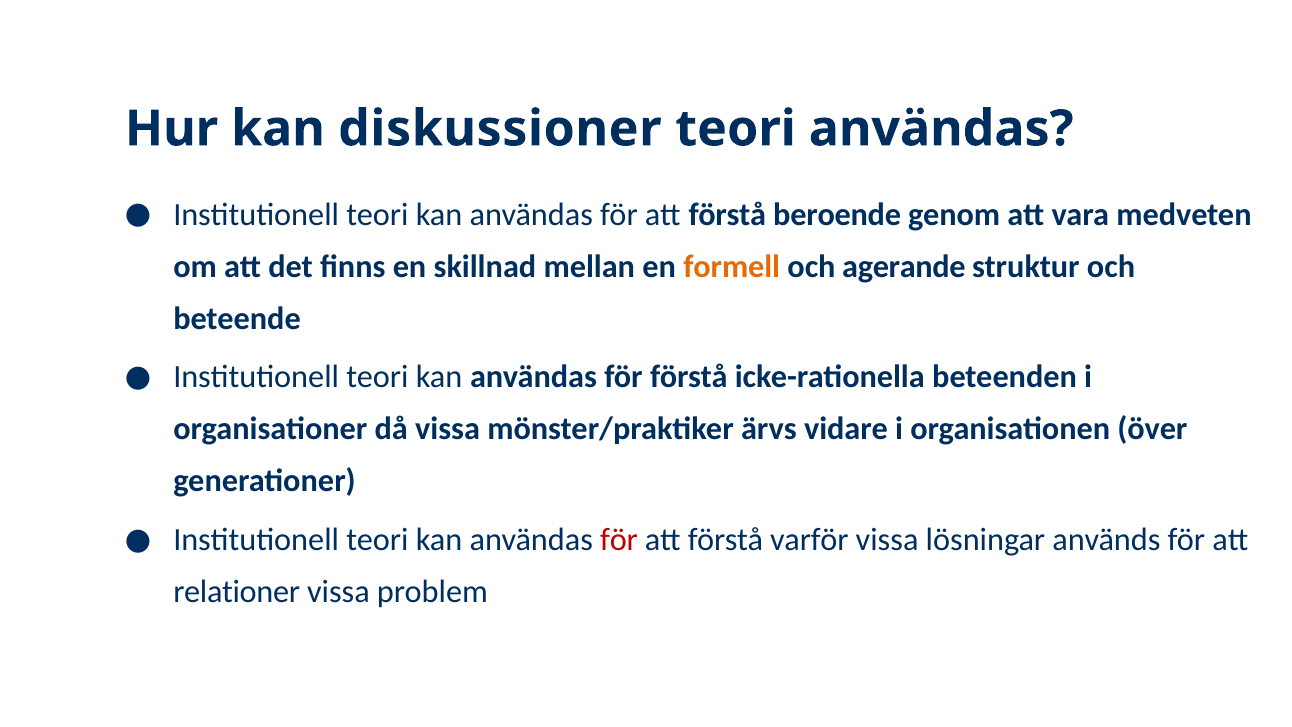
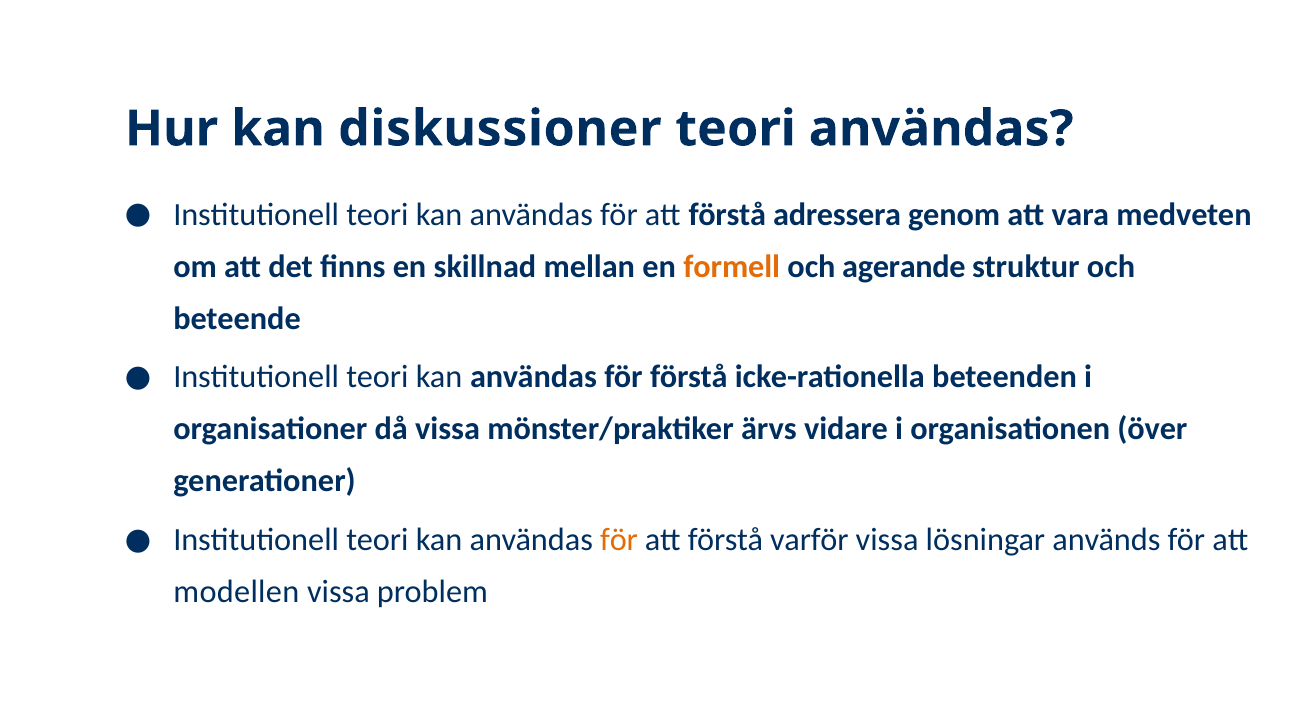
beroende: beroende -> adressera
för at (619, 540) colour: red -> orange
relationer: relationer -> modellen
